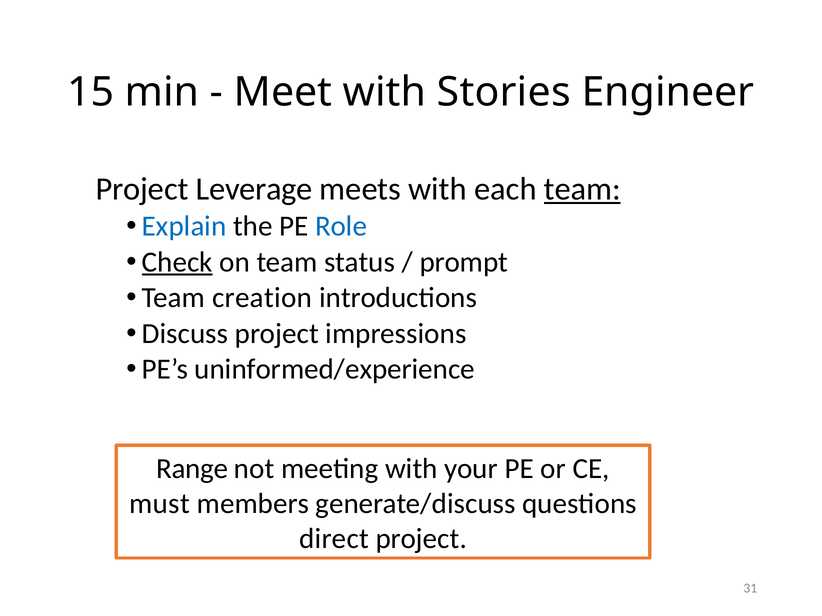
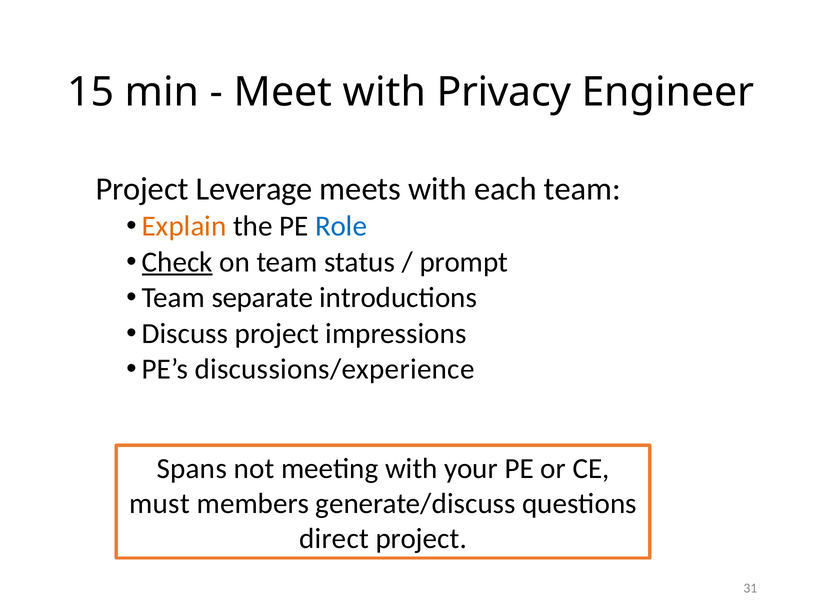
Stories: Stories -> Privacy
team at (582, 189) underline: present -> none
Explain colour: blue -> orange
creation: creation -> separate
uninformed/experience: uninformed/experience -> discussions/experience
Range: Range -> Spans
